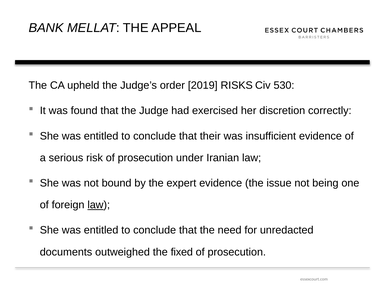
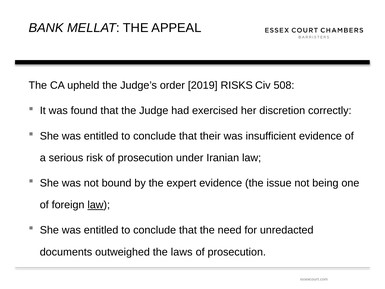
530: 530 -> 508
fixed: fixed -> laws
